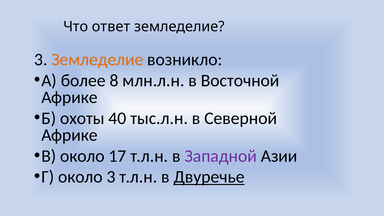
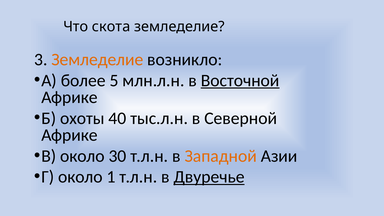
ответ: ответ -> скота
8: 8 -> 5
Восточной underline: none -> present
17: 17 -> 30
Западной colour: purple -> orange
около 3: 3 -> 1
